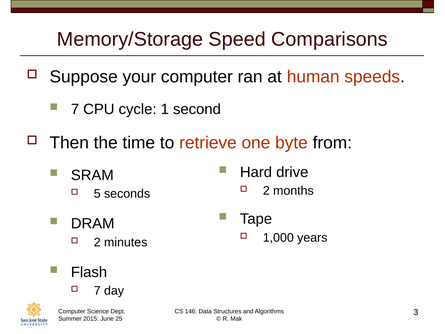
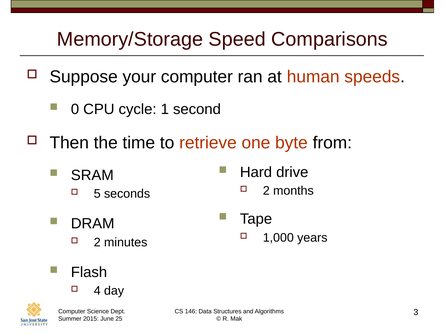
7 at (75, 109): 7 -> 0
7 at (97, 291): 7 -> 4
